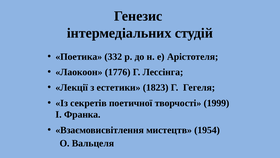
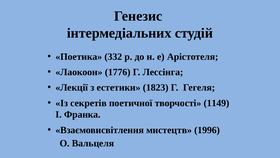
1999: 1999 -> 1149
1954: 1954 -> 1996
